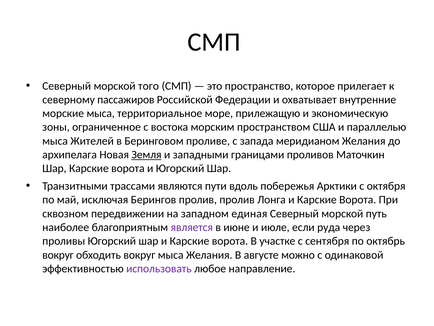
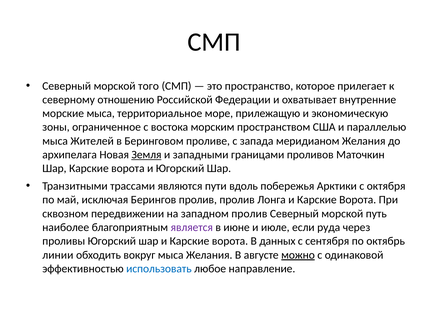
пассажиров: пассажиров -> отношению
западном единая: единая -> пролив
участке: участке -> данных
вокруг at (58, 255): вокруг -> линии
можно underline: none -> present
использовать colour: purple -> blue
